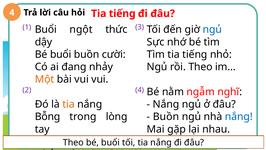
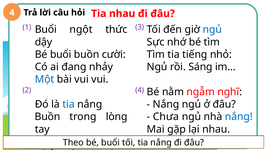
hỏi Tia tiếng: tiếng -> nhau
rồi Theo: Theo -> Sáng
Một colour: orange -> blue
tia at (69, 104) colour: orange -> blue
Bỗng at (48, 116): Bỗng -> Buồn
Buồn at (166, 116): Buồn -> Chưa
